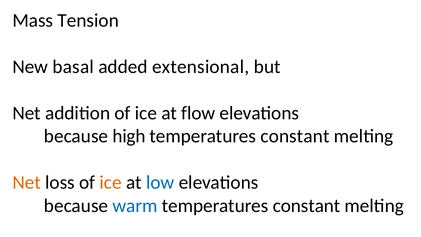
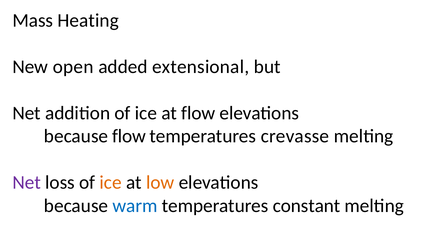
Tension: Tension -> Heating
basal: basal -> open
because high: high -> flow
constant at (295, 136): constant -> crevasse
Net at (27, 182) colour: orange -> purple
low colour: blue -> orange
